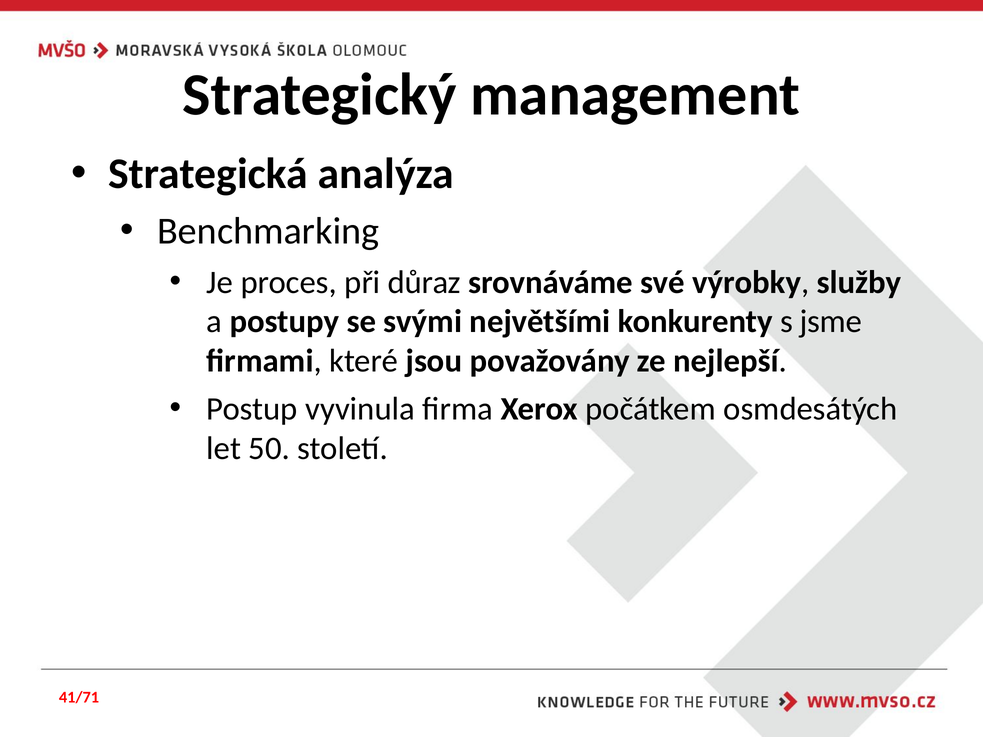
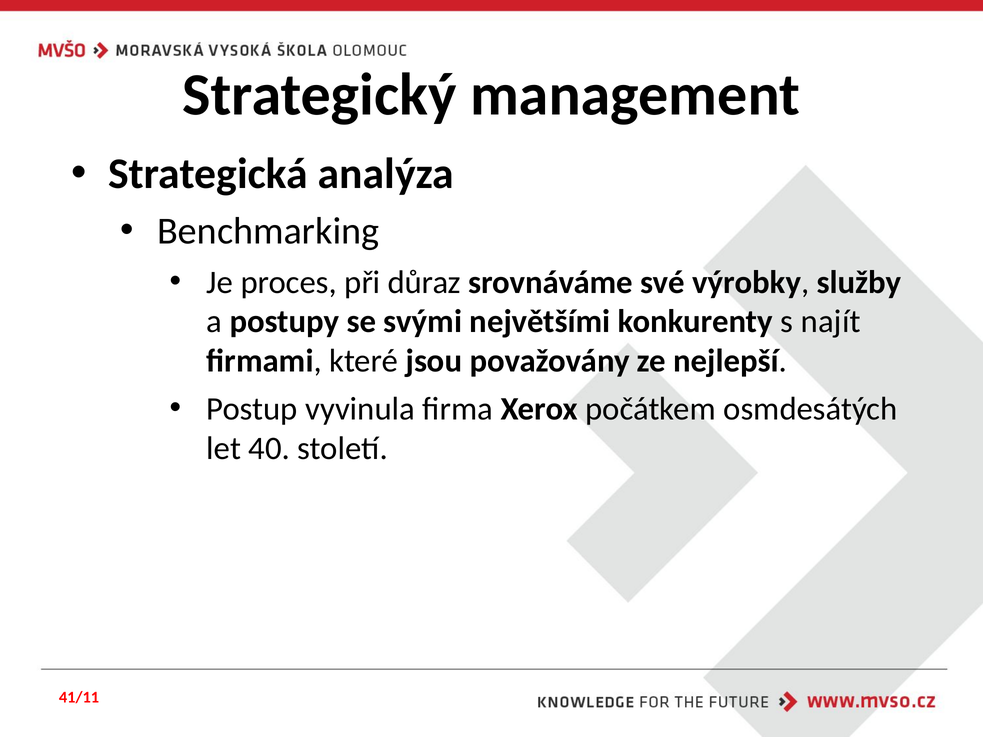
jsme: jsme -> najít
50: 50 -> 40
41/71: 41/71 -> 41/11
